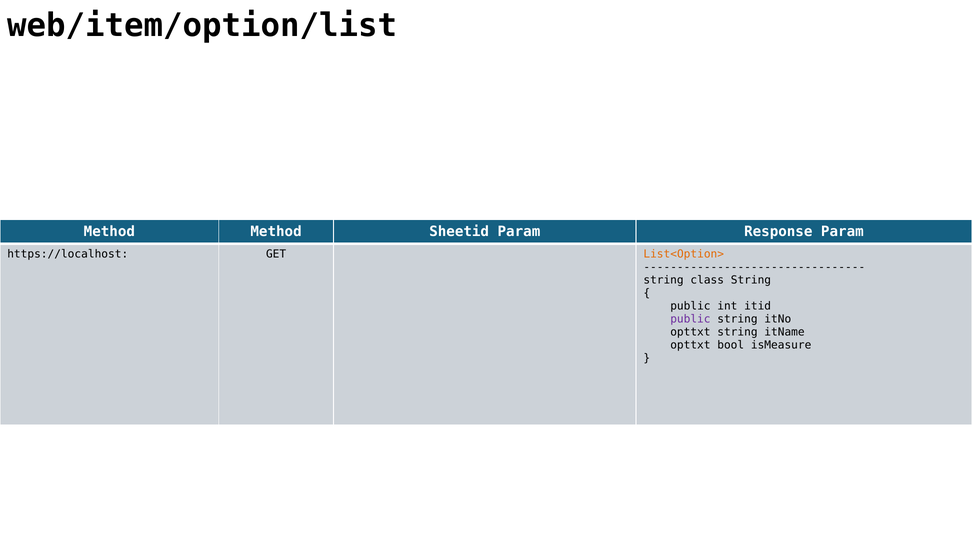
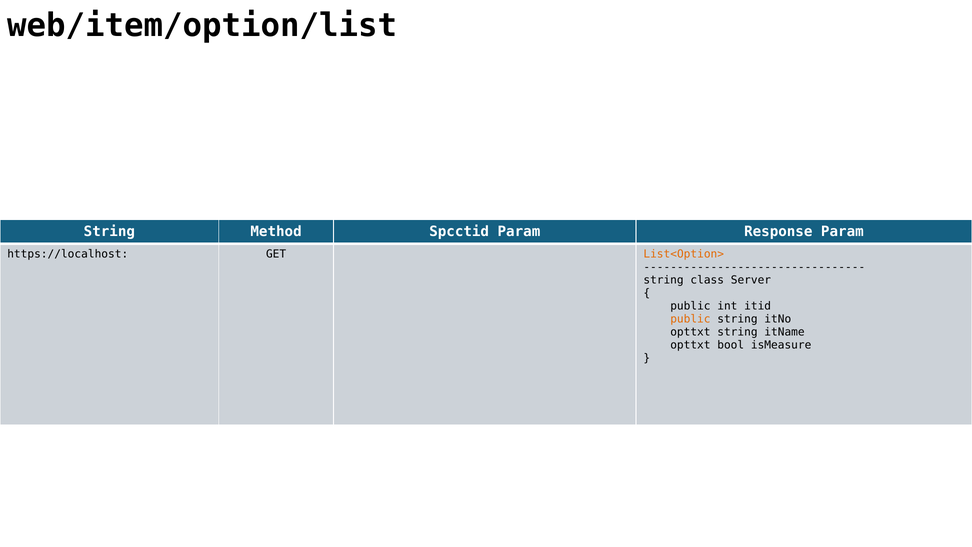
Method at (109, 232): Method -> String
Sheetid: Sheetid -> Spcctid
class String: String -> Server
public at (690, 319) colour: purple -> orange
